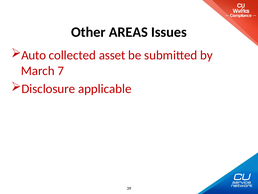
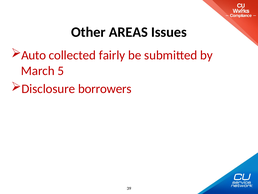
asset: asset -> fairly
7: 7 -> 5
applicable: applicable -> borrowers
